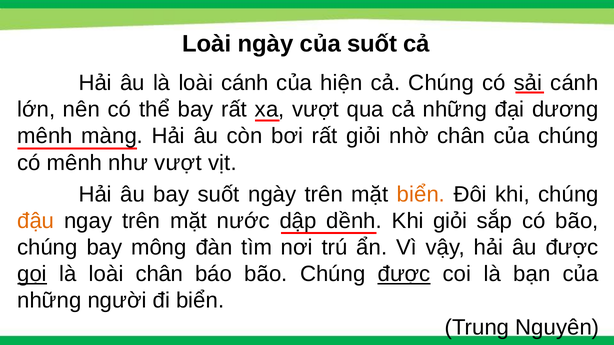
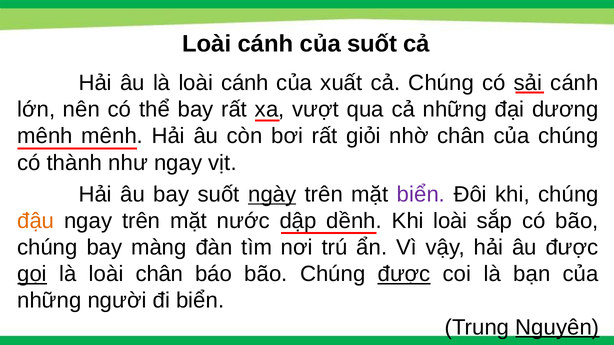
ngày at (266, 44): ngày -> cánh
hiện: hiện -> xuất
mênh màng: màng -> mênh
có mênh: mênh -> thành
như vượt: vượt -> ngay
ngày at (272, 195) underline: none -> present
biển at (421, 195) colour: orange -> purple
Khi giỏi: giỏi -> loài
mông: mông -> màng
Nguyên underline: none -> present
